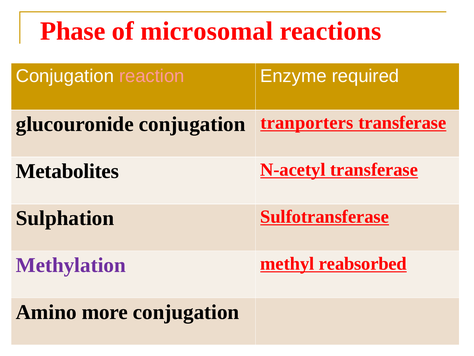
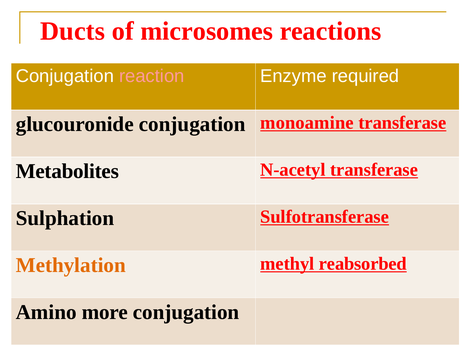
Phase: Phase -> Ducts
microsomal: microsomal -> microsomes
tranporters: tranporters -> monoamine
Methylation colour: purple -> orange
